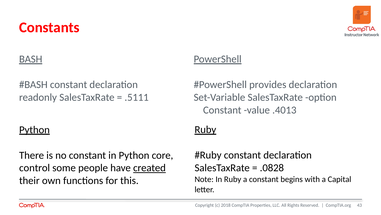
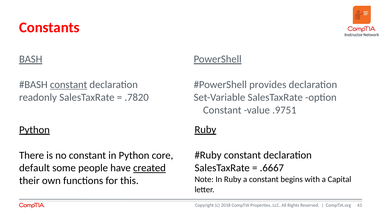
constant at (69, 84) underline: none -> present
.5111: .5111 -> .7820
.4013: .4013 -> .9751
control: control -> default
.0828: .0828 -> .6667
